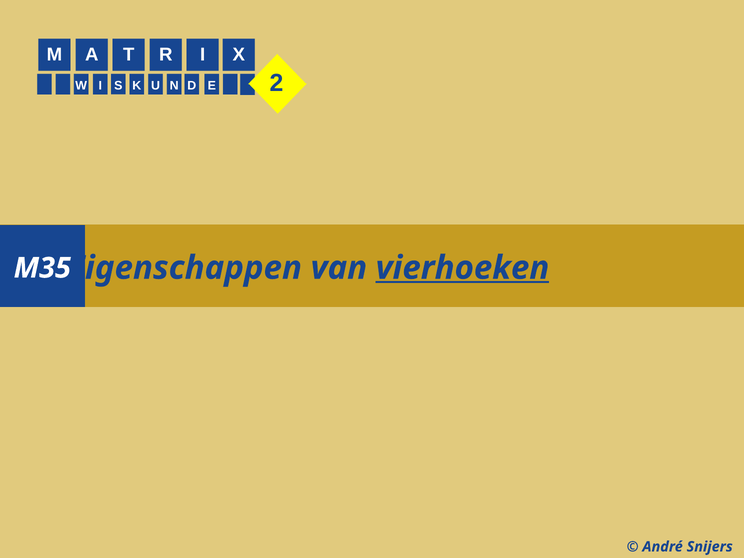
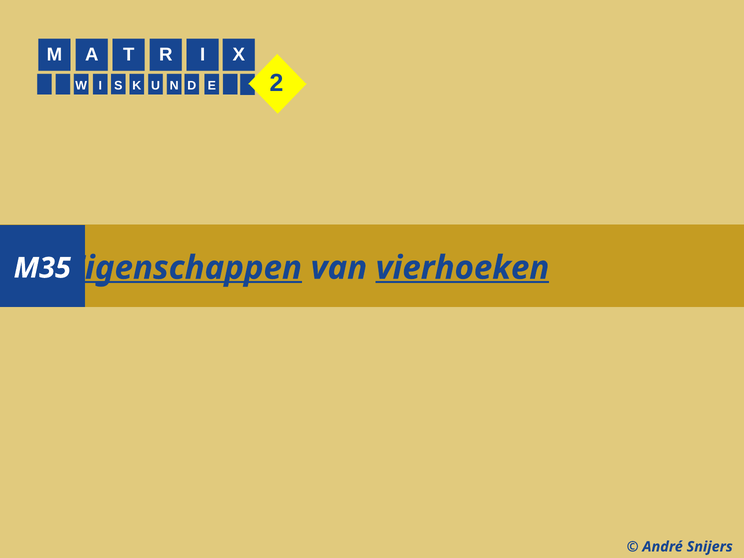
Eigenschappen underline: none -> present
